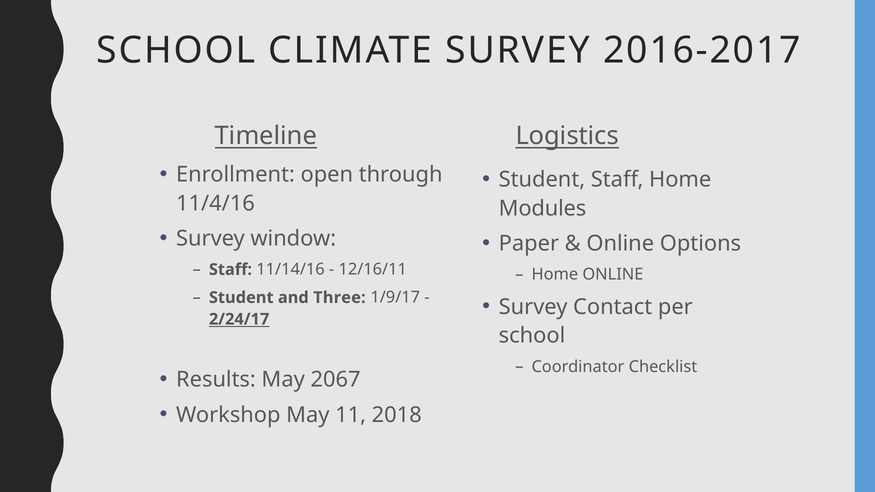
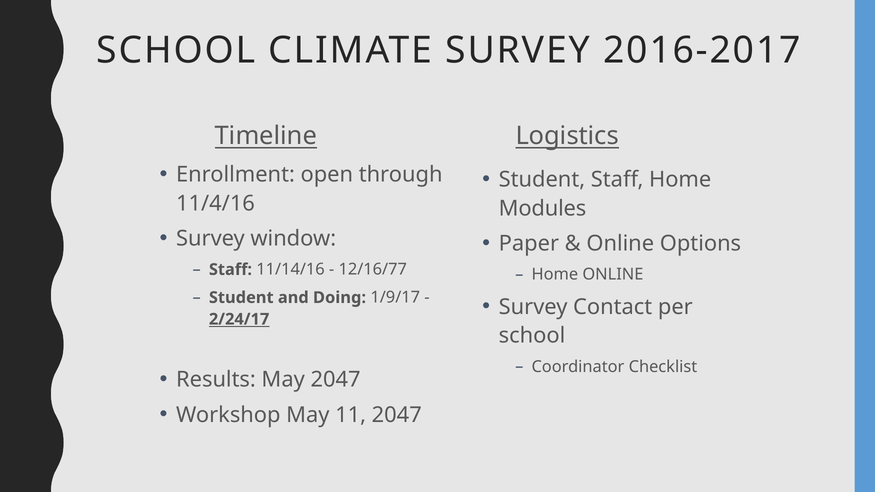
12/16/11: 12/16/11 -> 12/16/77
Three: Three -> Doing
May 2067: 2067 -> 2047
11 2018: 2018 -> 2047
